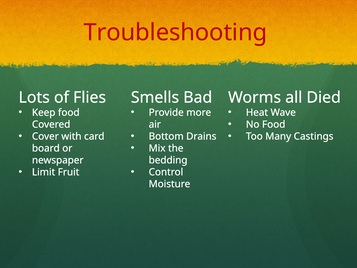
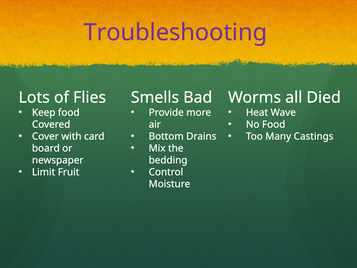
Troubleshooting colour: red -> purple
